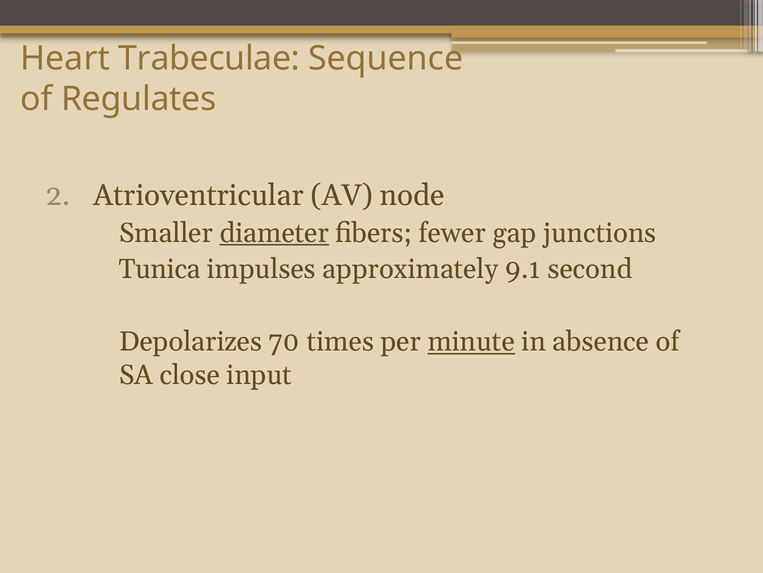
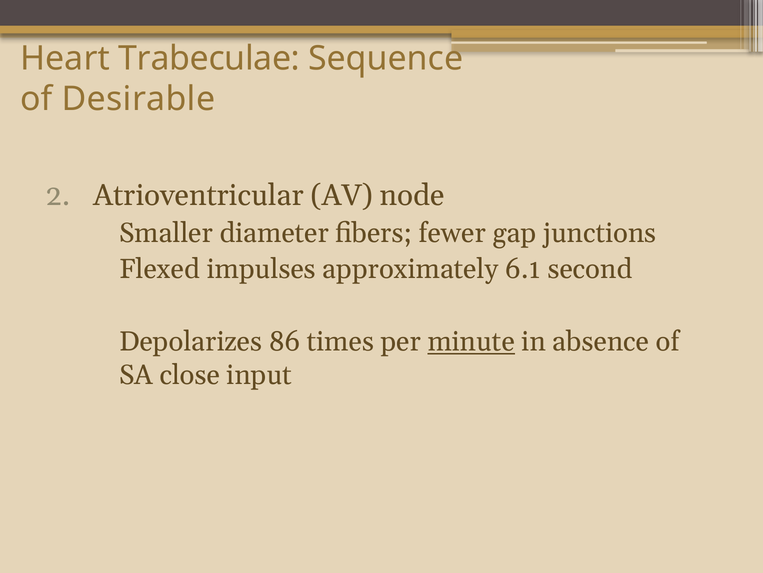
Regulates: Regulates -> Desirable
diameter underline: present -> none
Tunica: Tunica -> Flexed
9.1: 9.1 -> 6.1
70: 70 -> 86
